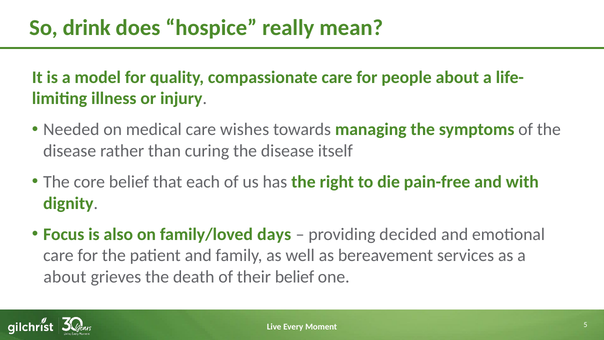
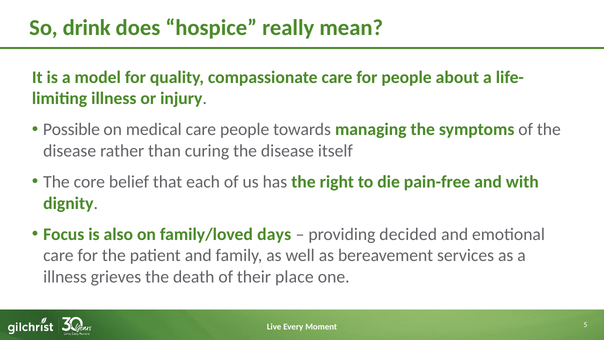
Needed: Needed -> Possible
care wishes: wishes -> people
about at (65, 277): about -> illness
their belief: belief -> place
